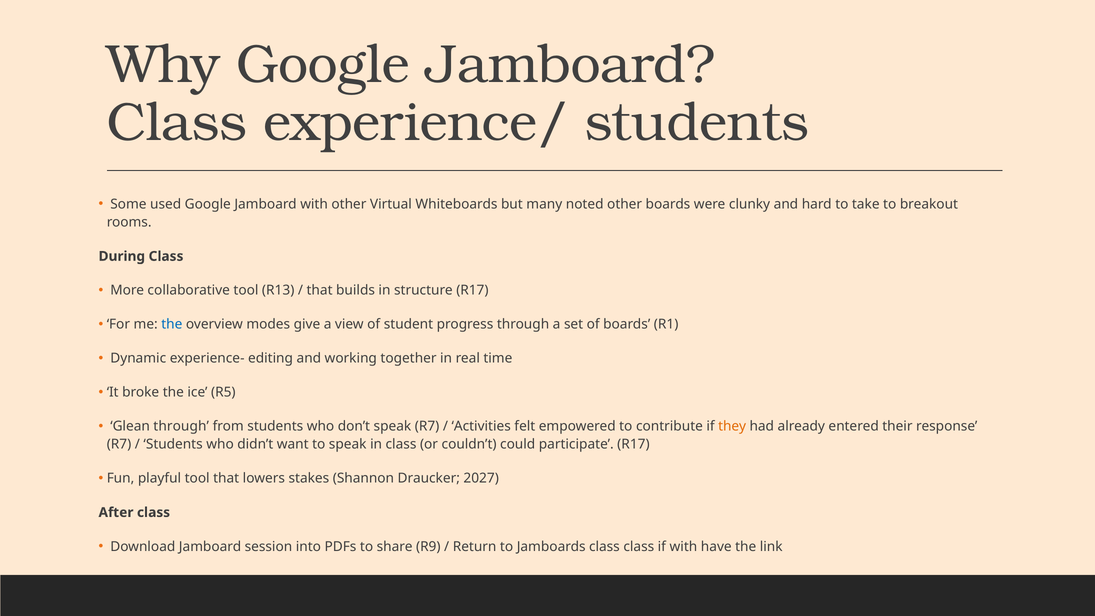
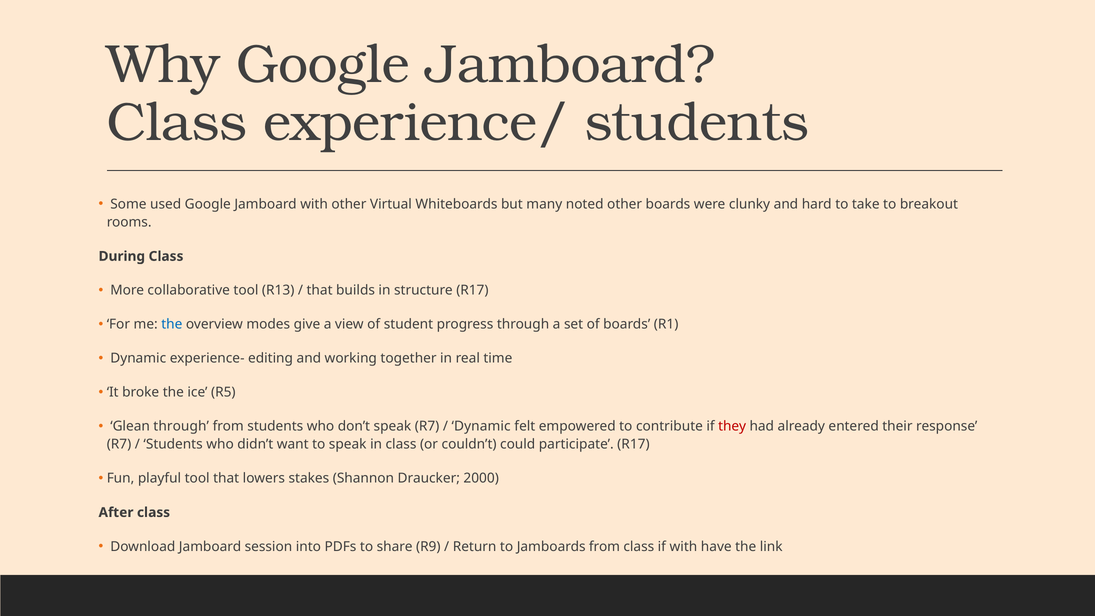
Activities at (481, 426): Activities -> Dynamic
they colour: orange -> red
2027: 2027 -> 2000
Jamboards class: class -> from
